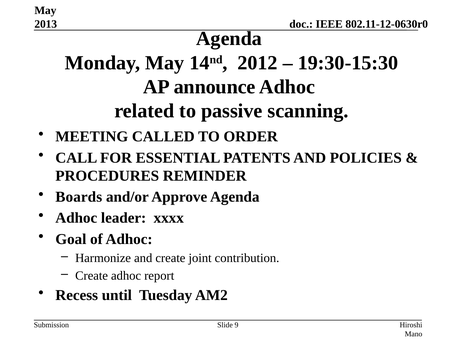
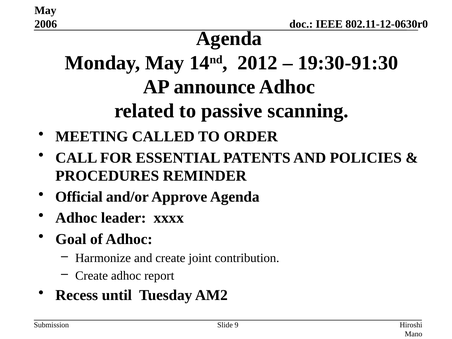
2013: 2013 -> 2006
19:30-15:30: 19:30-15:30 -> 19:30-91:30
Boards: Boards -> Official
